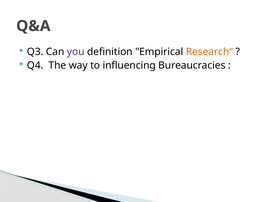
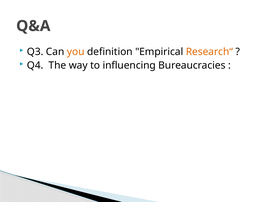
you colour: purple -> orange
